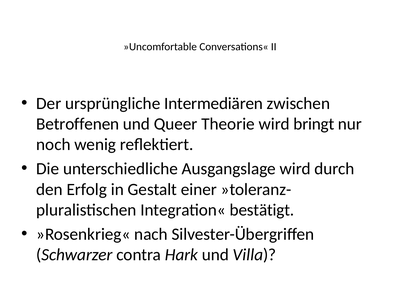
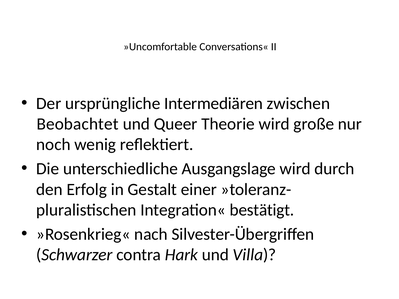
Betroffenen: Betroffenen -> Beobachtet
bringt: bringt -> große
